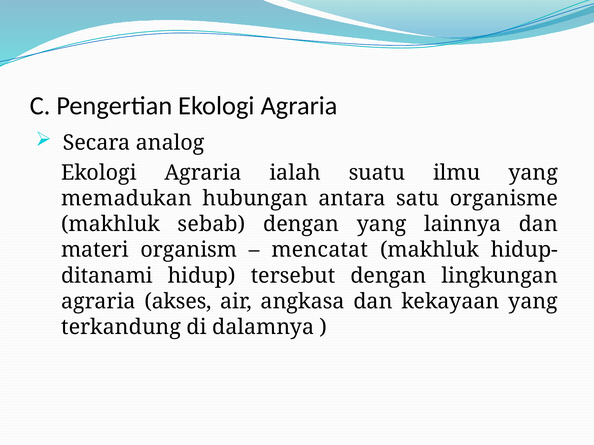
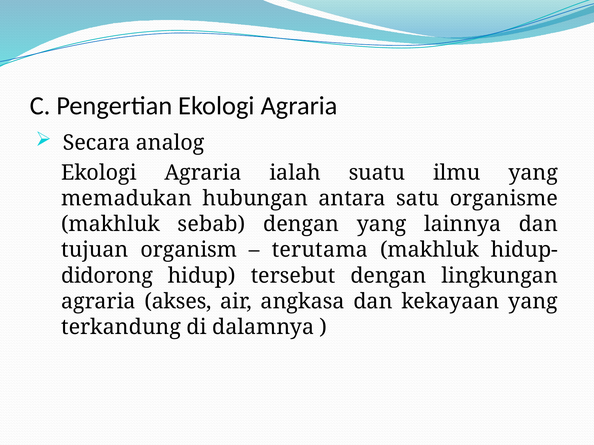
materi: materi -> tujuan
mencatat: mencatat -> terutama
ditanami: ditanami -> didorong
